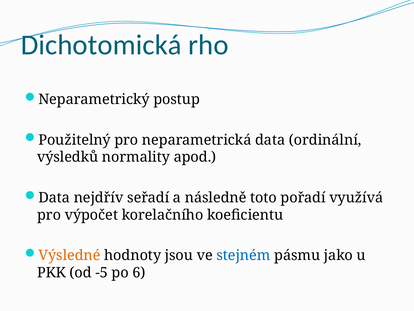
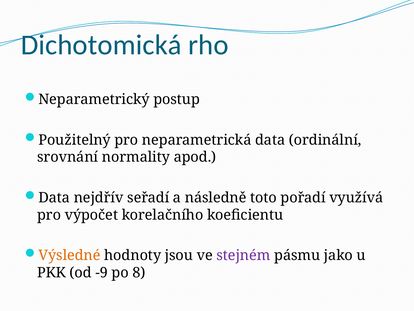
výsledků: výsledků -> srovnání
stejném colour: blue -> purple
-5: -5 -> -9
6: 6 -> 8
